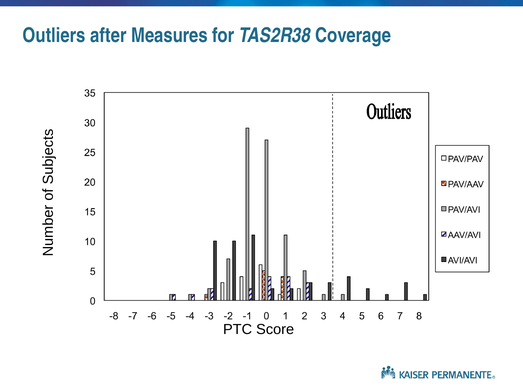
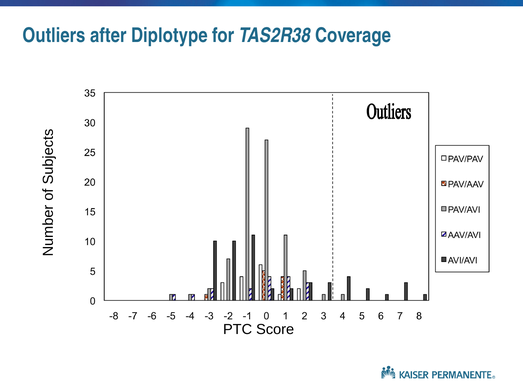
Measures: Measures -> Diplotype
